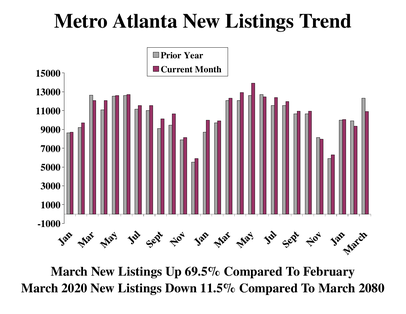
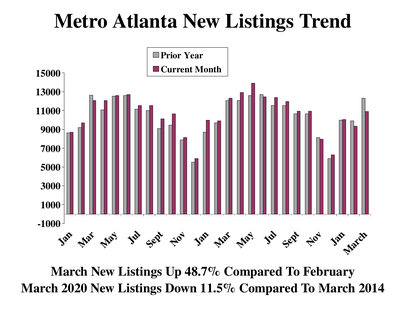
69.5%: 69.5% -> 48.7%
2080: 2080 -> 2014
